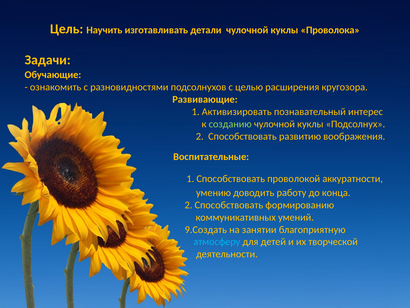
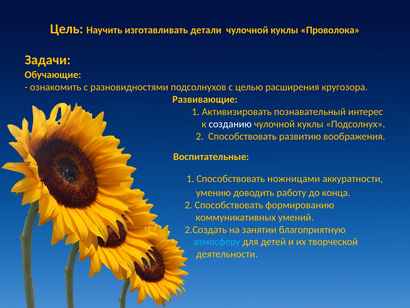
созданию colour: light green -> white
проволокой: проволокой -> ножницами
9.Создать: 9.Создать -> 2.Создать
